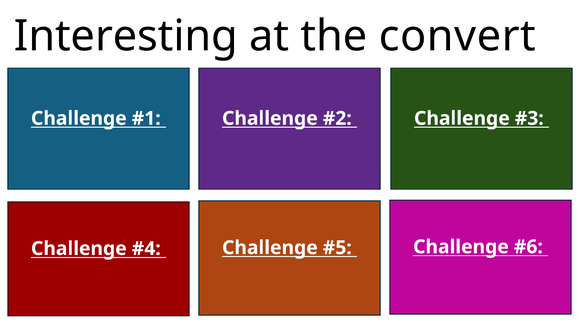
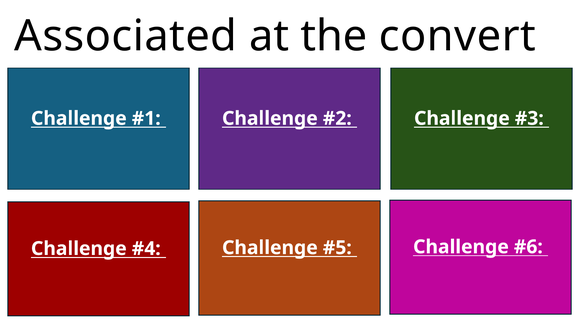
Interesting: Interesting -> Associated
